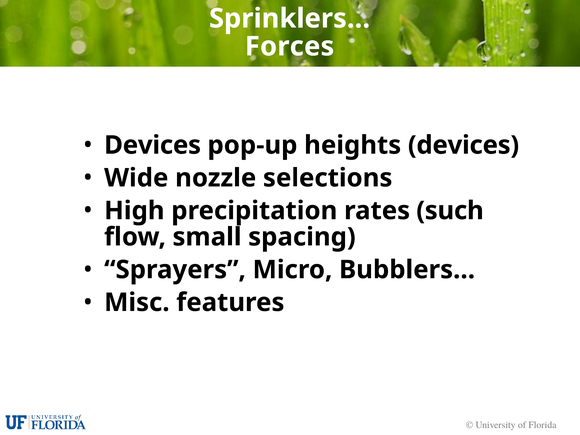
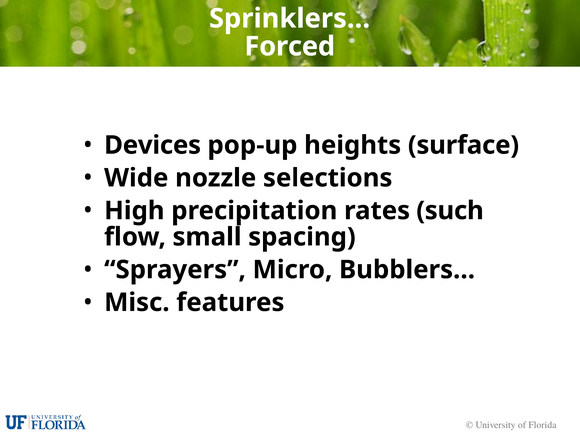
Forces: Forces -> Forced
heights devices: devices -> surface
